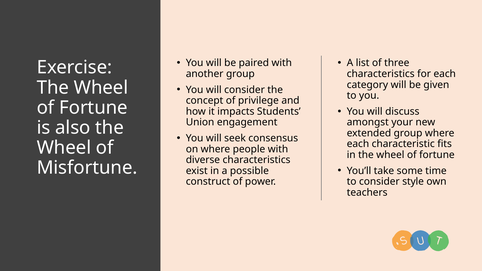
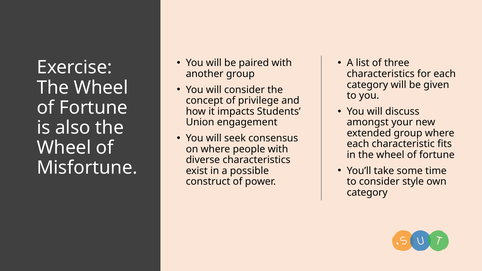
teachers at (367, 193): teachers -> category
